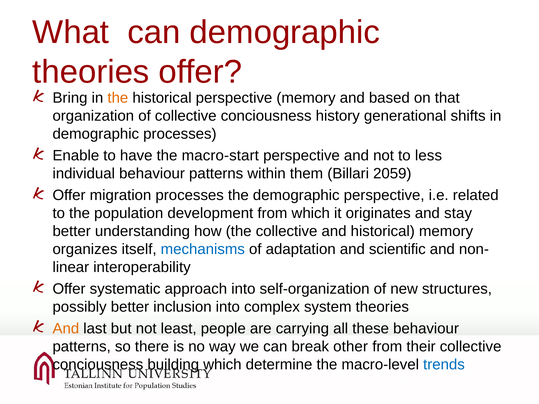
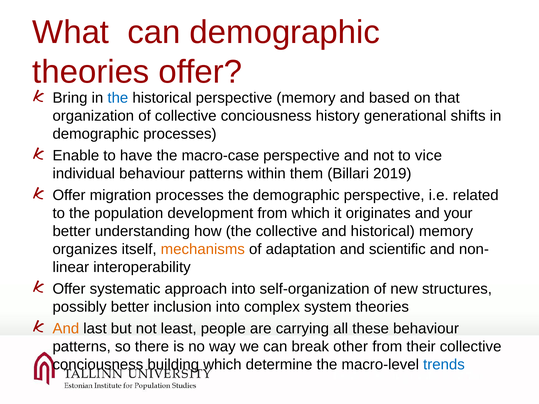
the at (118, 98) colour: orange -> blue
macro-start: macro-start -> macro-case
less: less -> vice
2059: 2059 -> 2019
stay: stay -> your
mechanisms colour: blue -> orange
